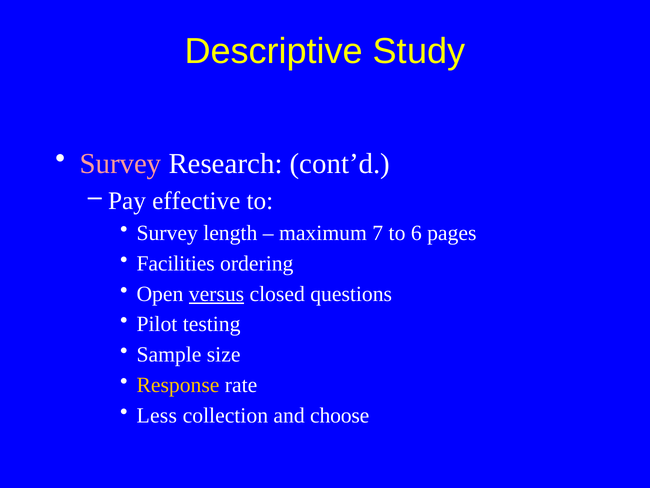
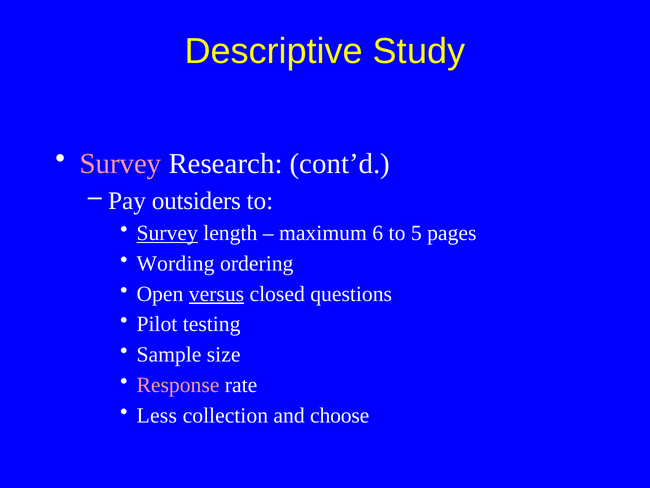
effective: effective -> outsiders
Survey at (167, 233) underline: none -> present
7: 7 -> 6
6: 6 -> 5
Facilities: Facilities -> Wording
Response colour: yellow -> pink
